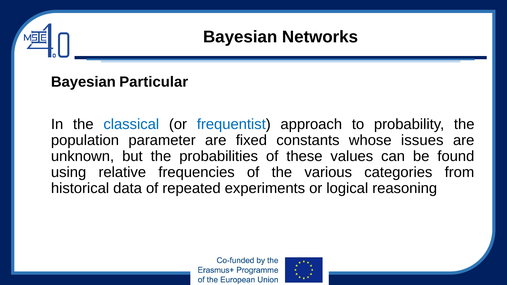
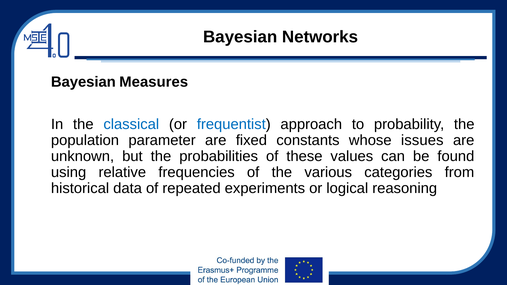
Particular: Particular -> Measures
